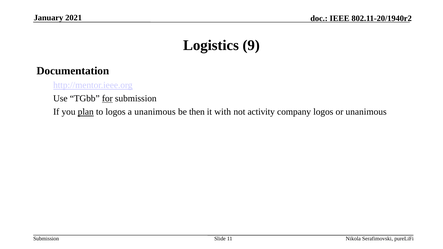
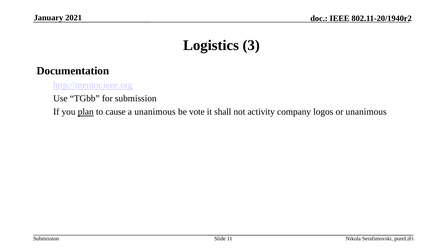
9: 9 -> 3
for underline: present -> none
to logos: logos -> cause
then: then -> vote
with: with -> shall
